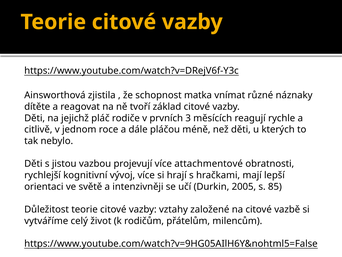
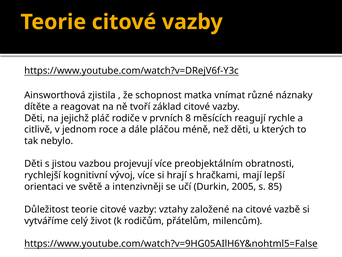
3: 3 -> 8
attachmentové: attachmentové -> preobjektálním
